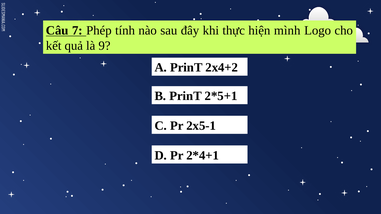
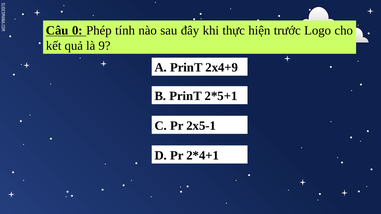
7: 7 -> 0
mình: mình -> trước
2x4+2: 2x4+2 -> 2x4+9
